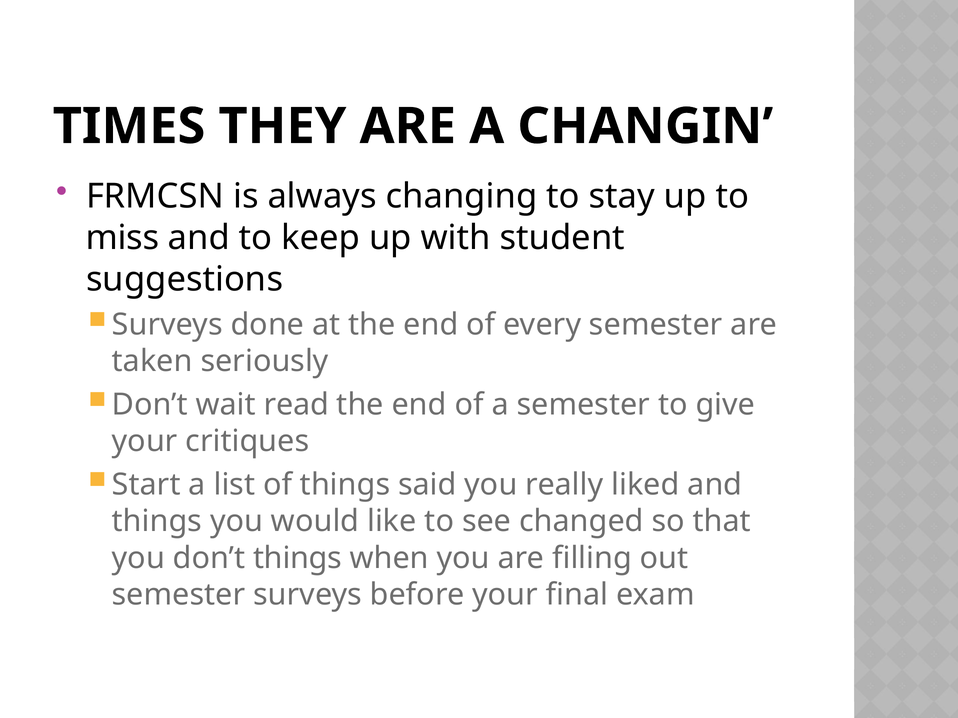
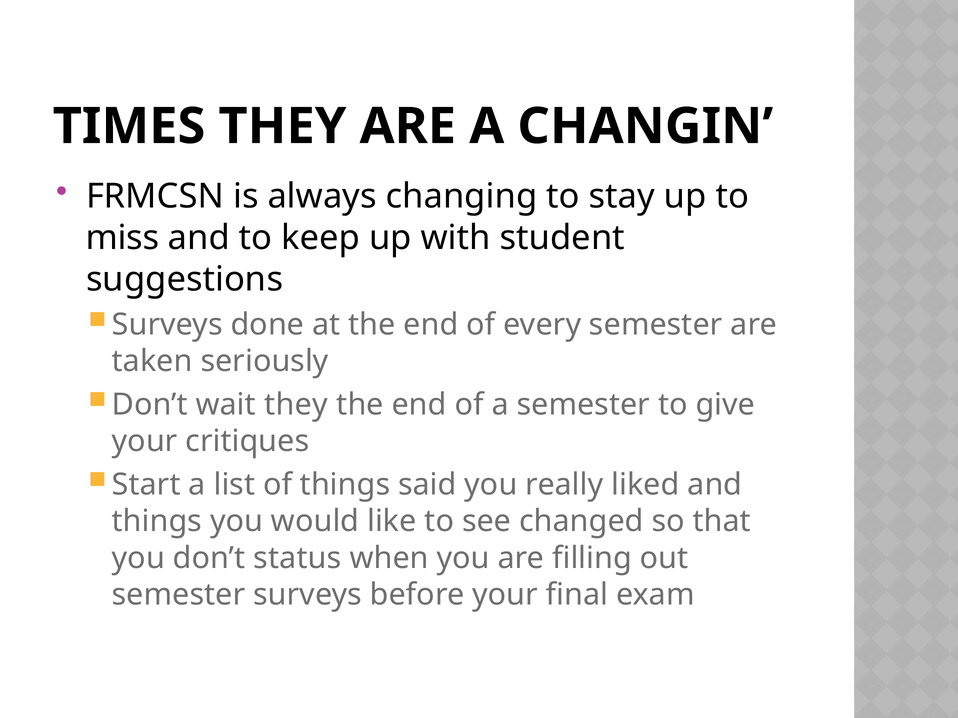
wait read: read -> they
don’t things: things -> status
